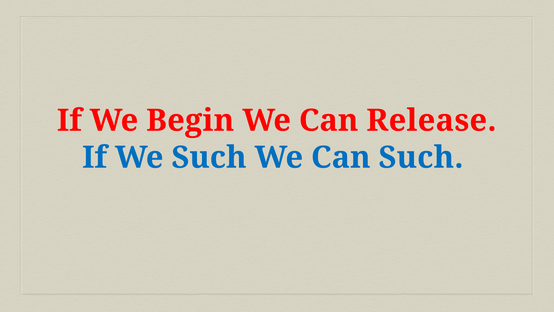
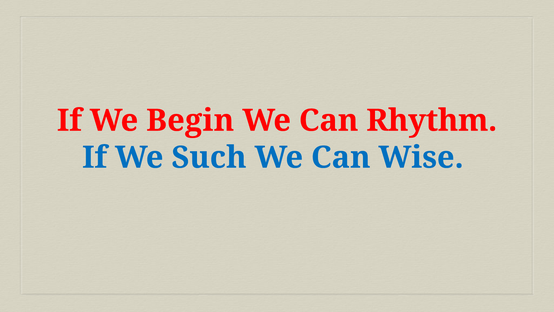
Release: Release -> Rhythm
Can Such: Such -> Wise
